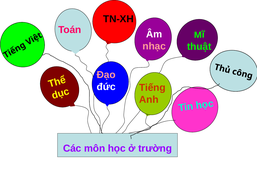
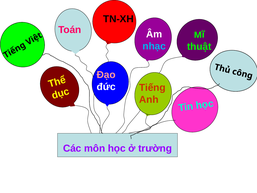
nhạc colour: pink -> light blue
